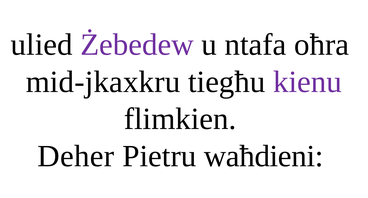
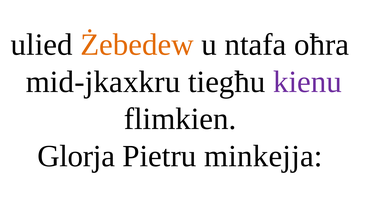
Żebedew colour: purple -> orange
Deher: Deher -> Glorja
waħdieni: waħdieni -> minkejja
